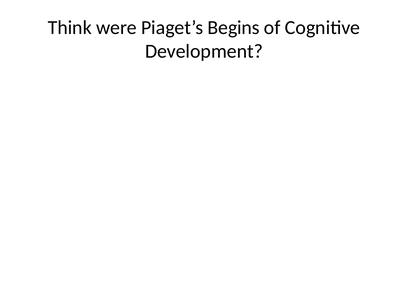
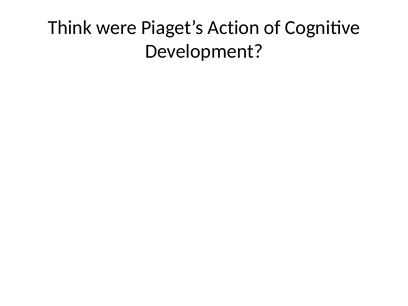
Begins: Begins -> Action
